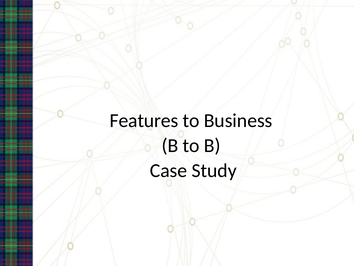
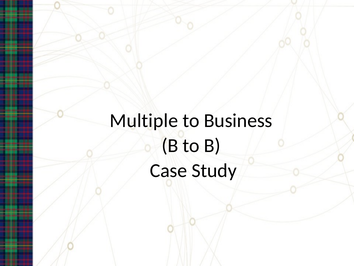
Features: Features -> Multiple
